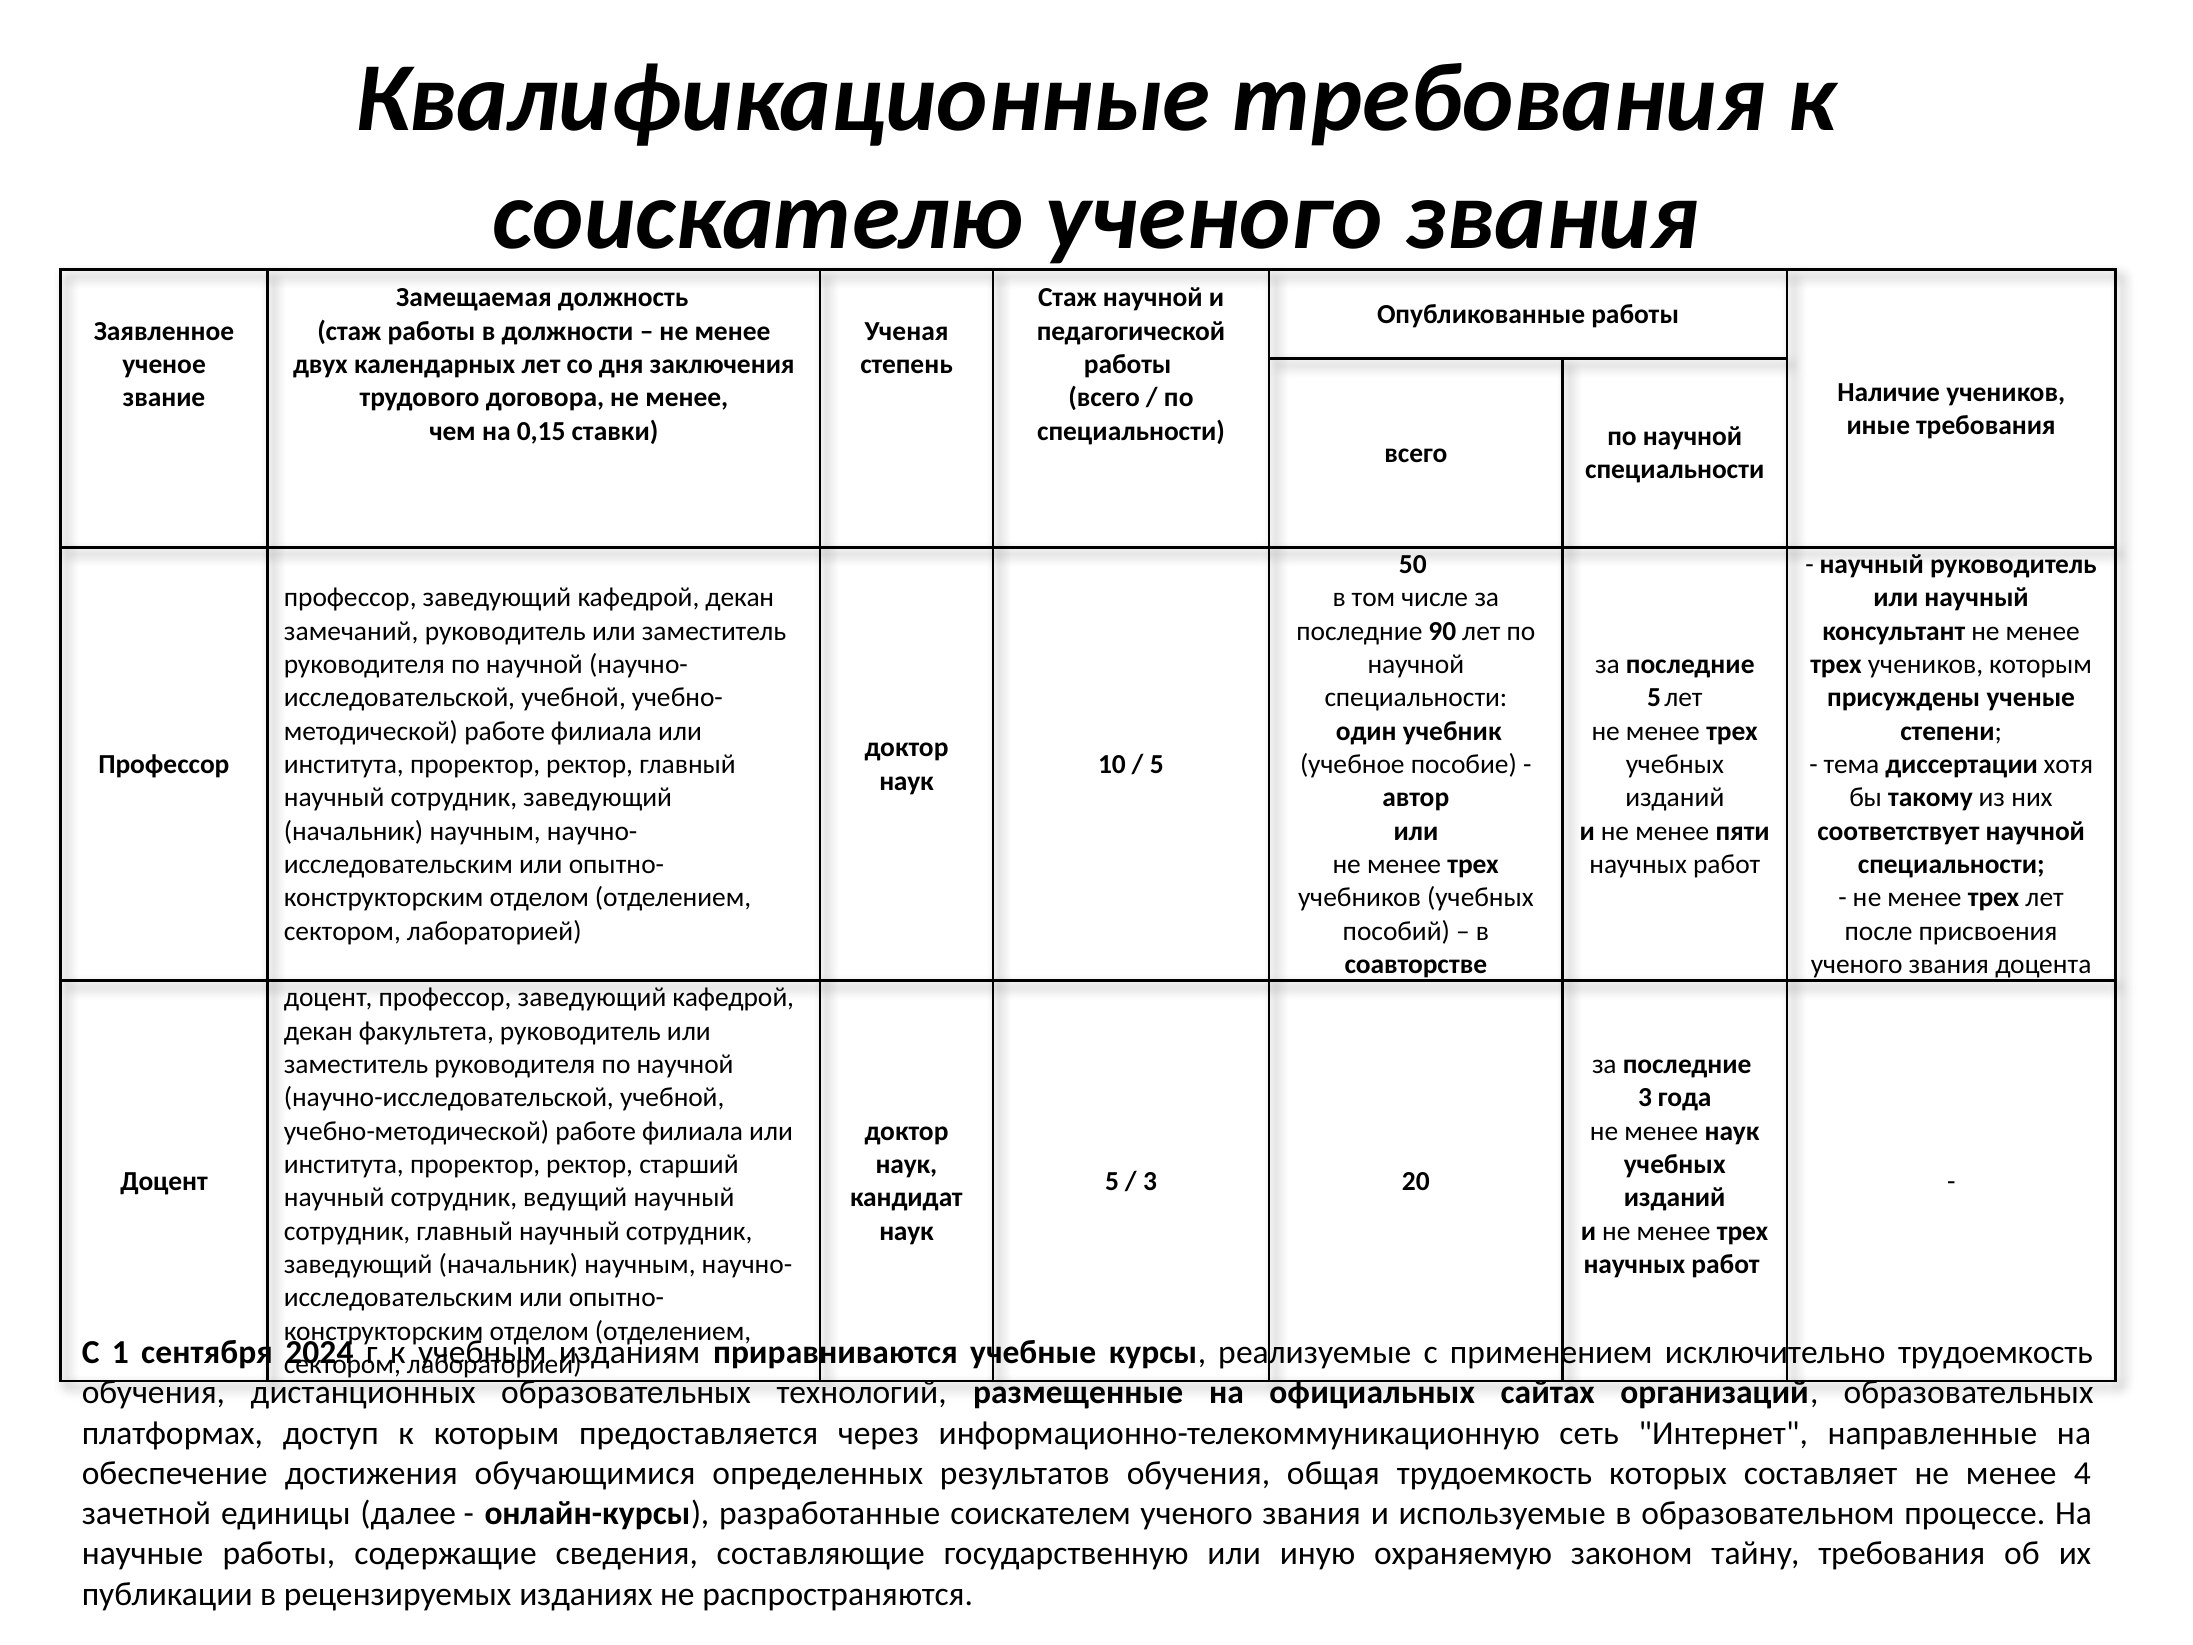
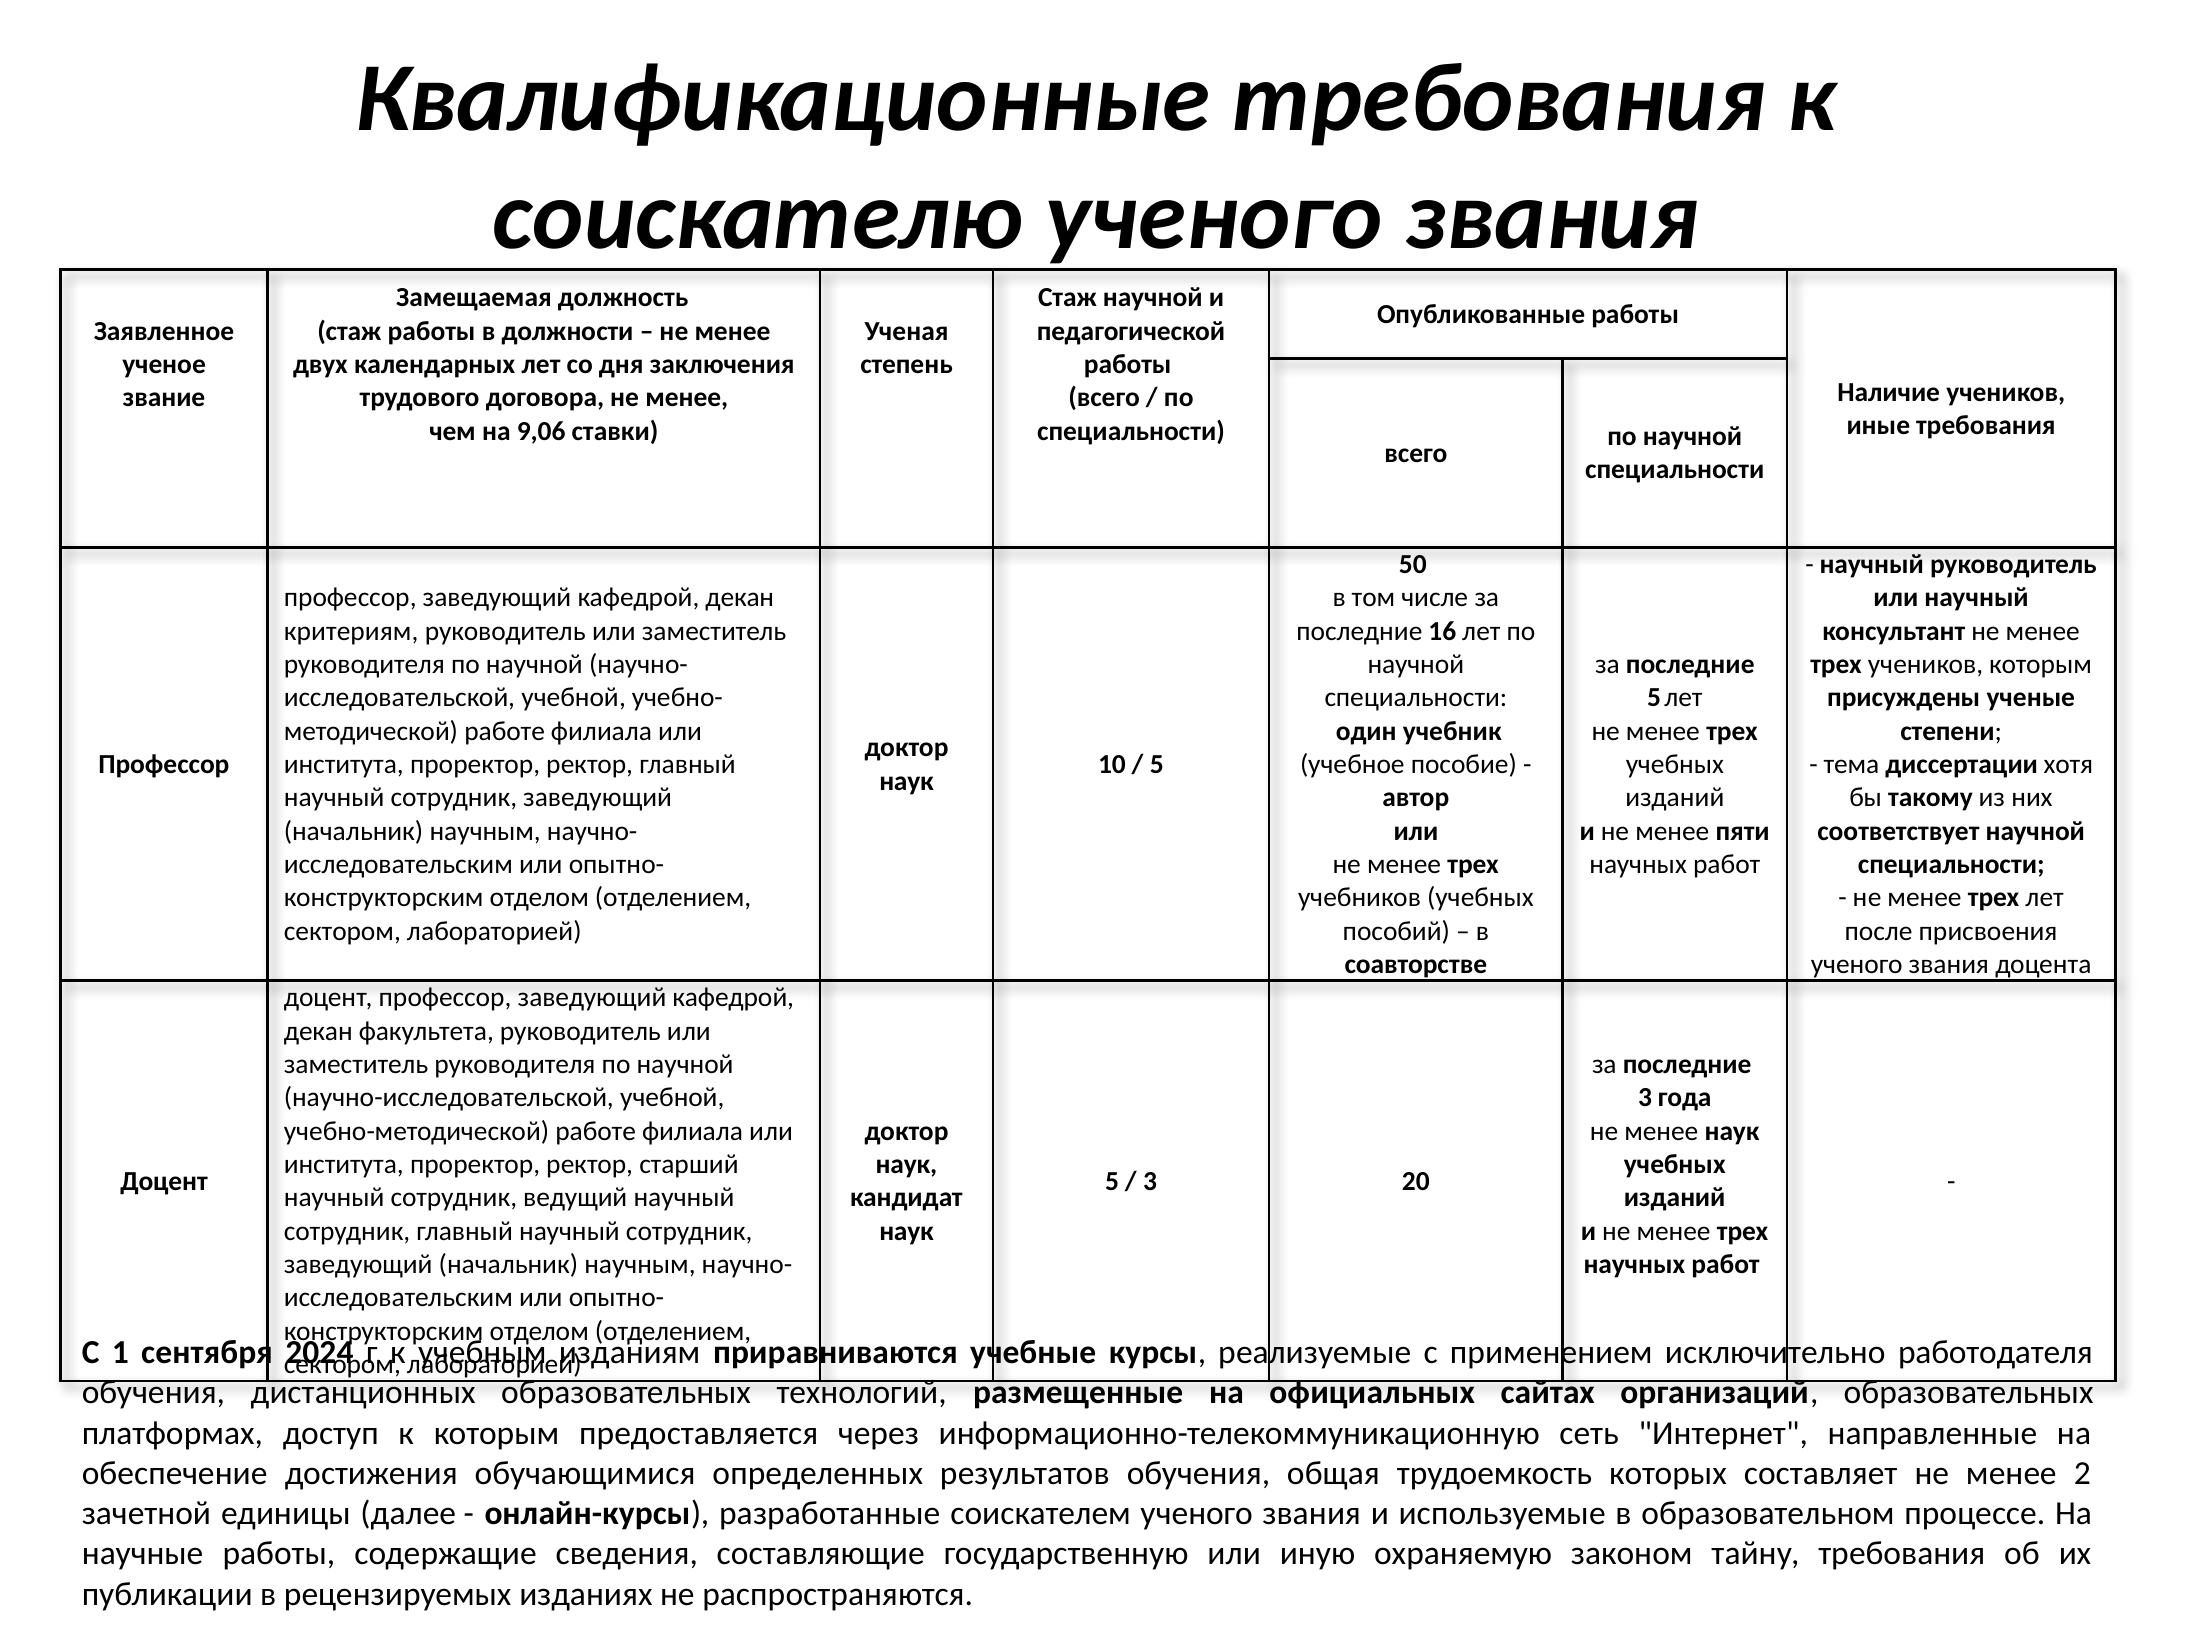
0,15: 0,15 -> 9,06
замечаний: замечаний -> критериям
90: 90 -> 16
исключительно трудоемкость: трудоемкость -> работодателя
4: 4 -> 2
